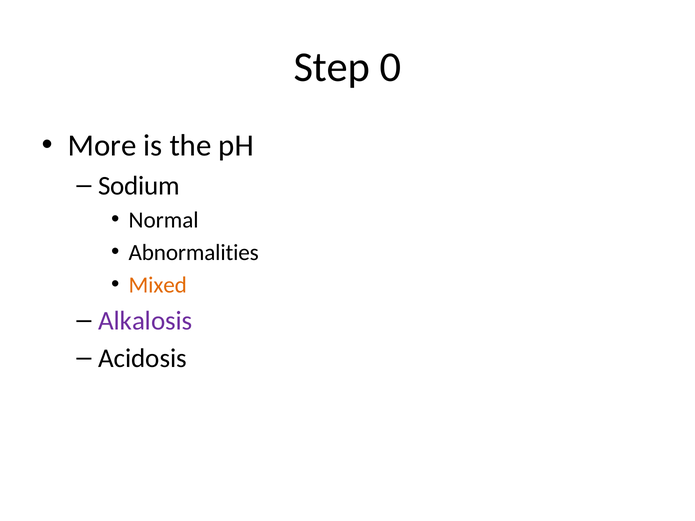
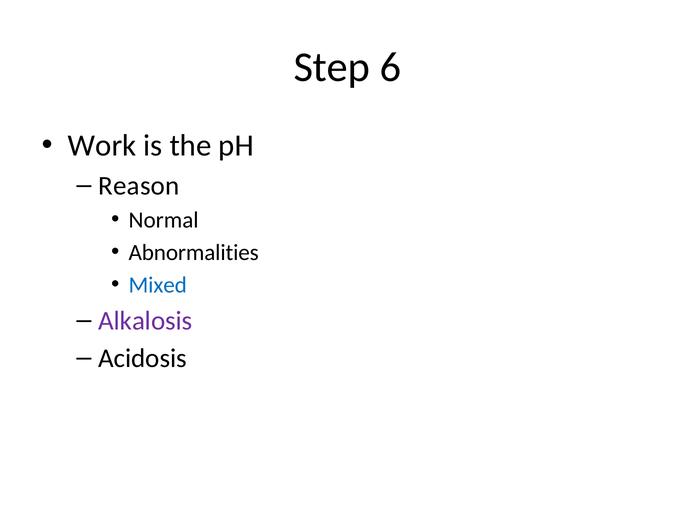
0: 0 -> 6
More: More -> Work
Sodium: Sodium -> Reason
Mixed colour: orange -> blue
